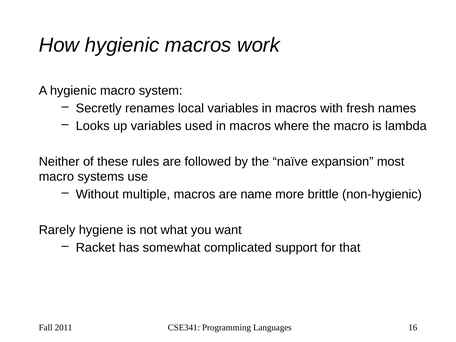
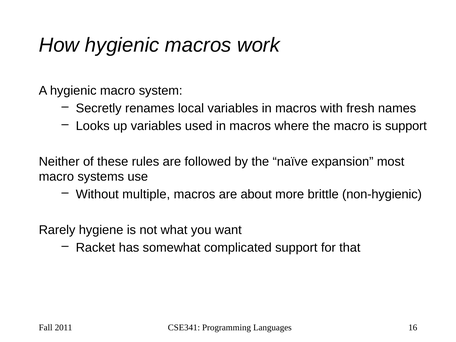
is lambda: lambda -> support
name: name -> about
